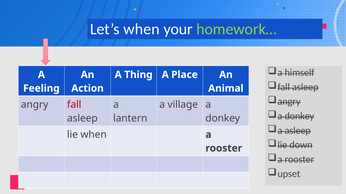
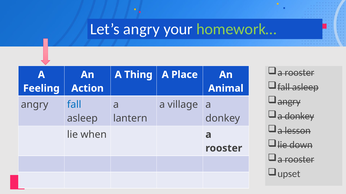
Let’s when: when -> angry
himself at (299, 73): himself -> rooster
fall at (74, 105) colour: red -> blue
a asleep: asleep -> lesson
